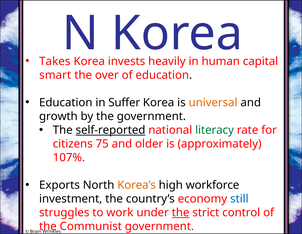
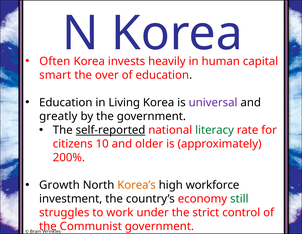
Takes: Takes -> Often
Suffer: Suffer -> Living
universal colour: orange -> purple
growth: growth -> greatly
75: 75 -> 10
107%: 107% -> 200%
Exports: Exports -> Growth
still colour: blue -> green
the at (181, 212) underline: present -> none
